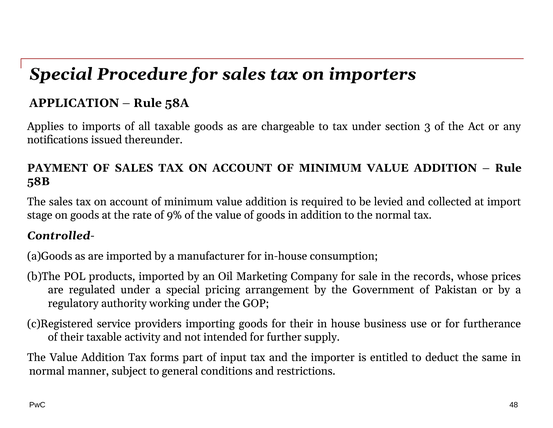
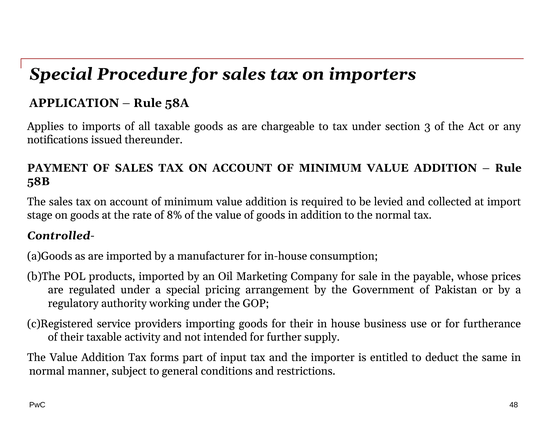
9%: 9% -> 8%
records: records -> payable
